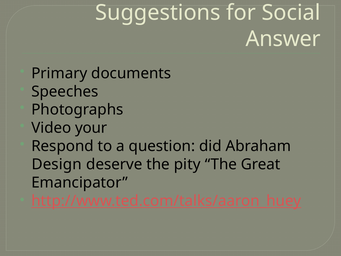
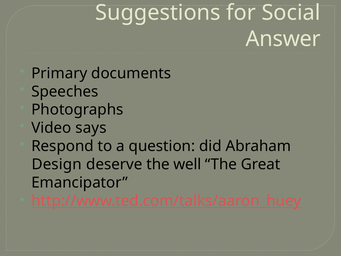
your: your -> says
pity: pity -> well
